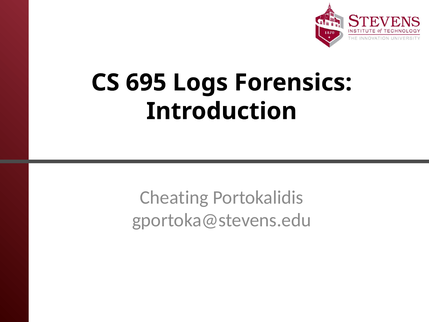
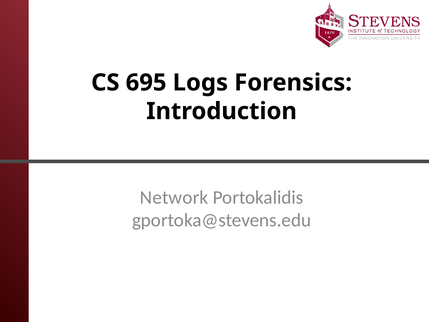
Cheating: Cheating -> Network
